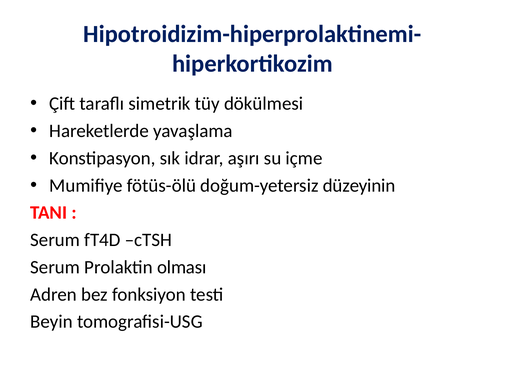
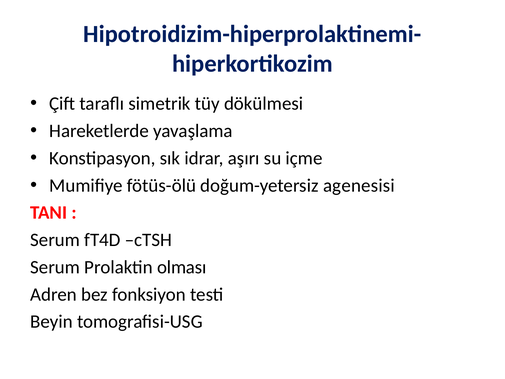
düzeyinin: düzeyinin -> agenesisi
